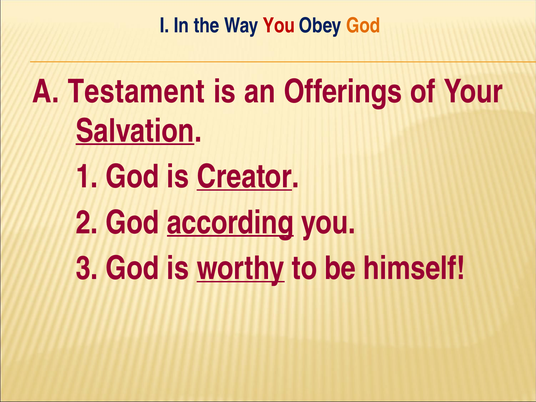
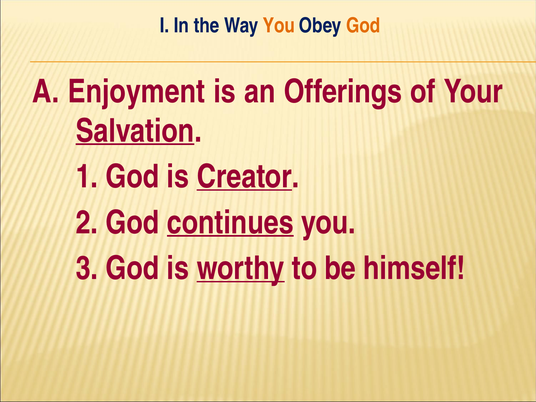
You at (279, 26) colour: red -> orange
Testament: Testament -> Enjoyment
according: according -> continues
